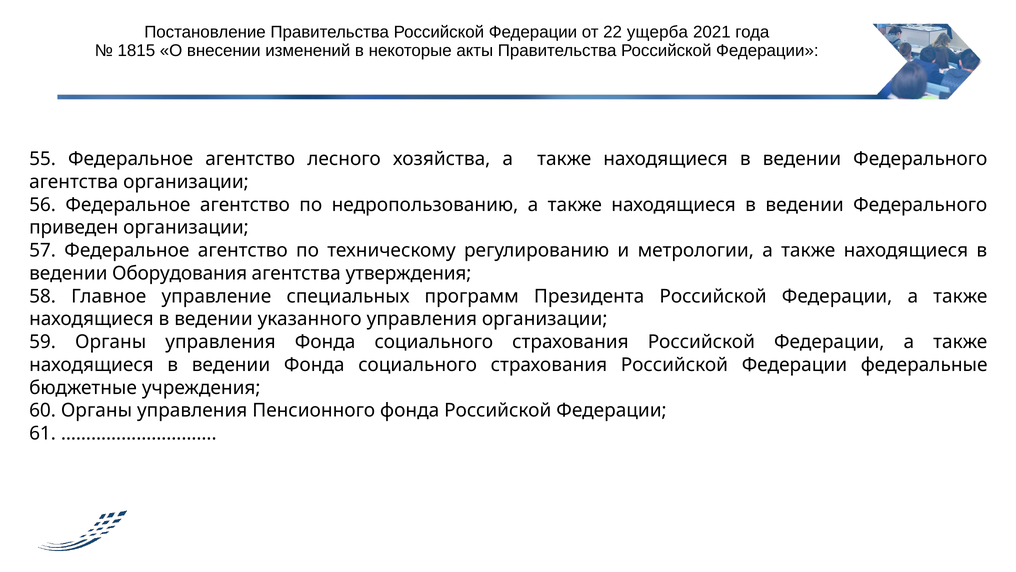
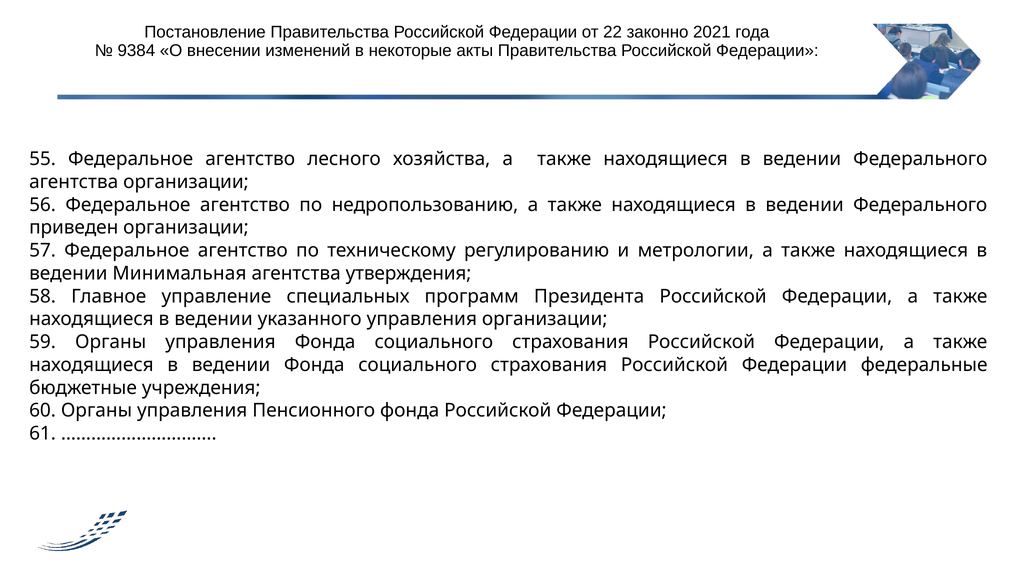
ущерба: ущерба -> законно
1815: 1815 -> 9384
Оборудования: Оборудования -> Минимальная
